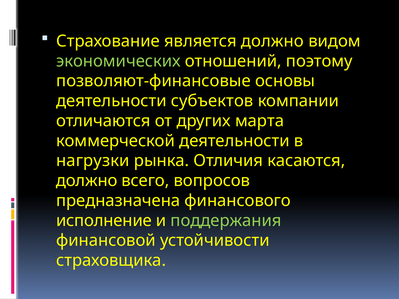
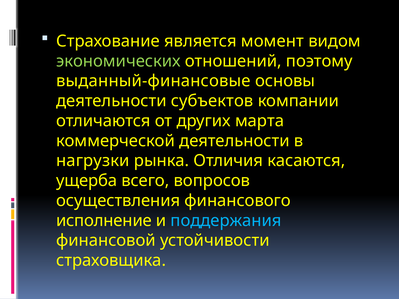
является должно: должно -> момент
позволяют-финансовые: позволяют-финансовые -> выданный-финансовые
должно at (87, 181): должно -> ущерба
предназначена: предназначена -> осуществления
поддержания colour: light green -> light blue
